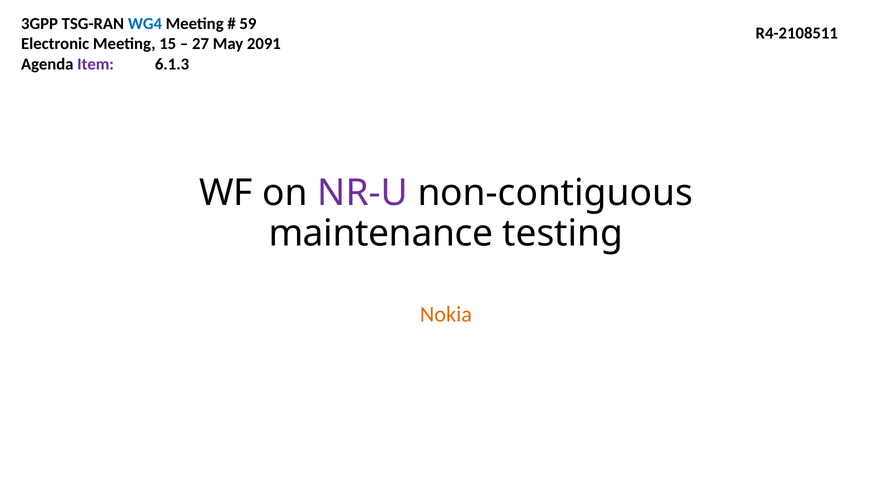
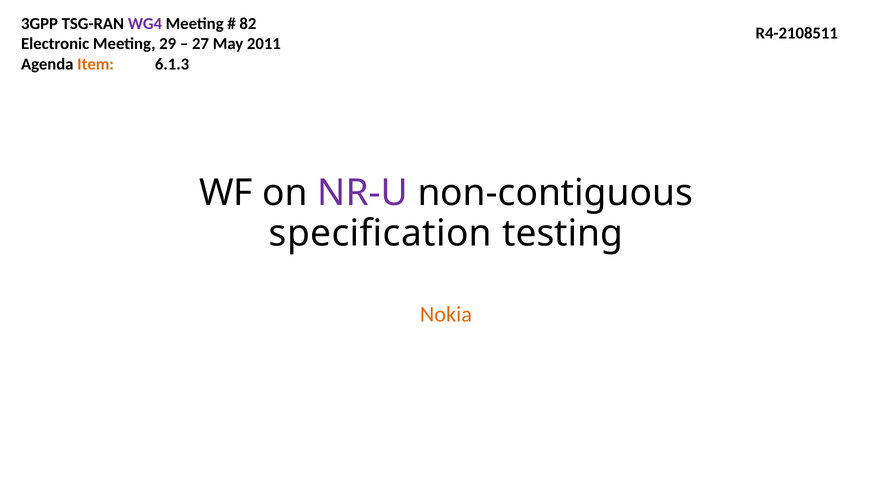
WG4 colour: blue -> purple
59: 59 -> 82
15: 15 -> 29
2091: 2091 -> 2011
Item colour: purple -> orange
maintenance: maintenance -> specification
